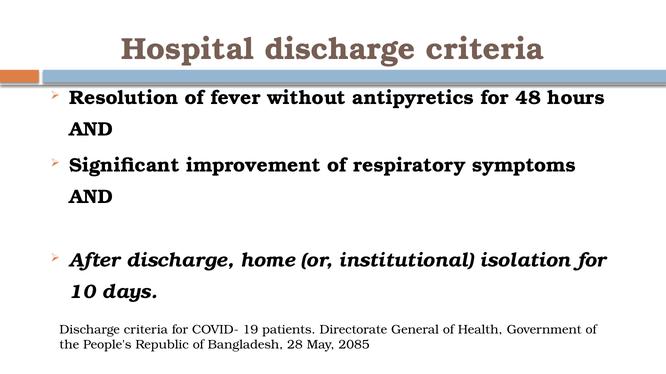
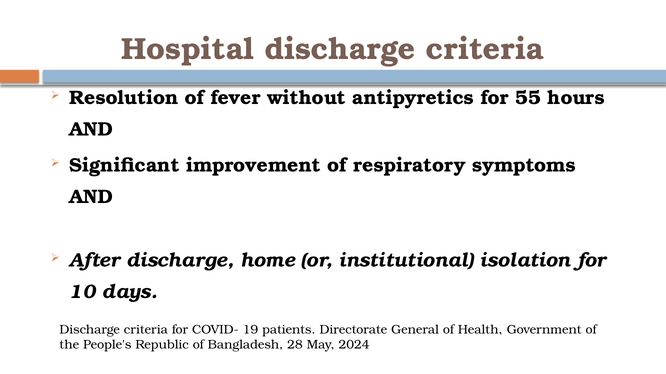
48: 48 -> 55
2085: 2085 -> 2024
